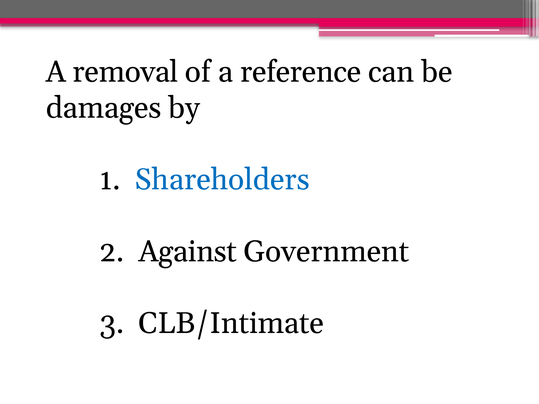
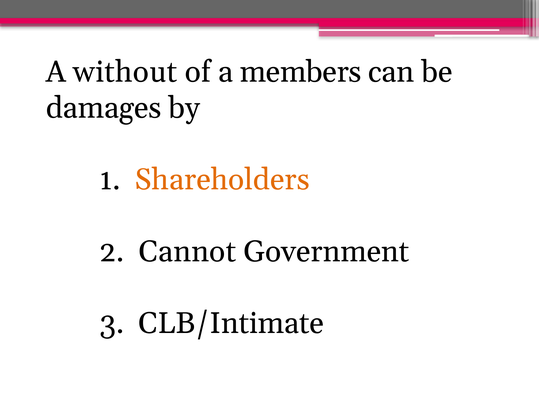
removal: removal -> without
reference: reference -> members
Shareholders colour: blue -> orange
Against: Against -> Cannot
